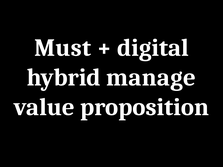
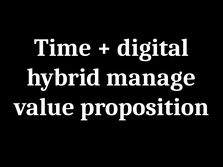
Must: Must -> Time
